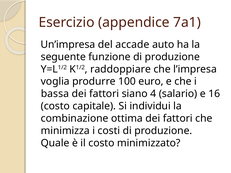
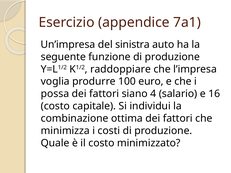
accade: accade -> sinistra
bassa: bassa -> possa
